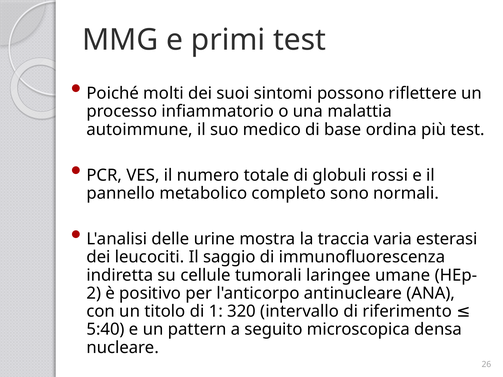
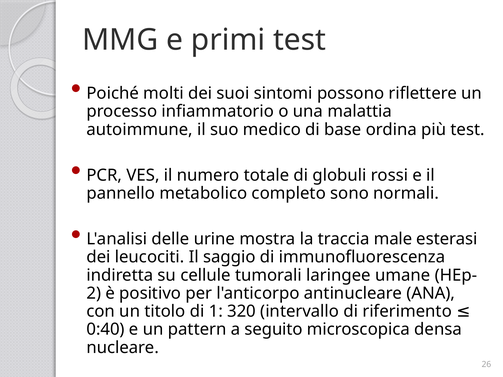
varia: varia -> male
5:40: 5:40 -> 0:40
